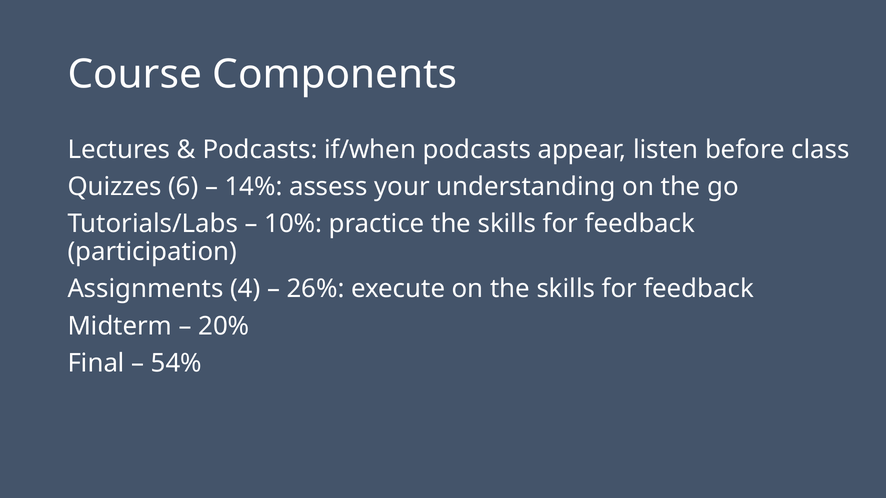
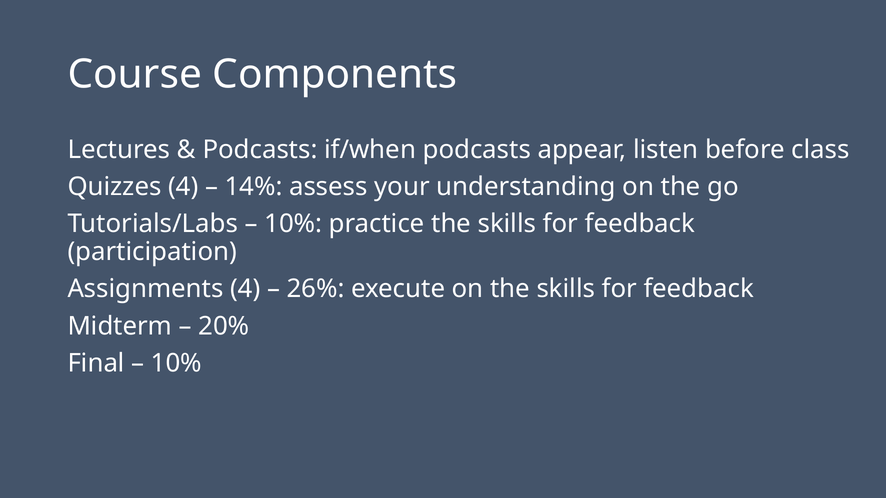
Quizzes 6: 6 -> 4
54% at (176, 363): 54% -> 10%
